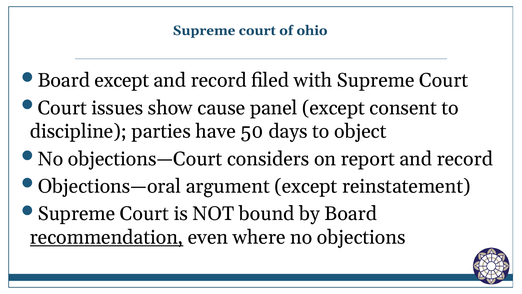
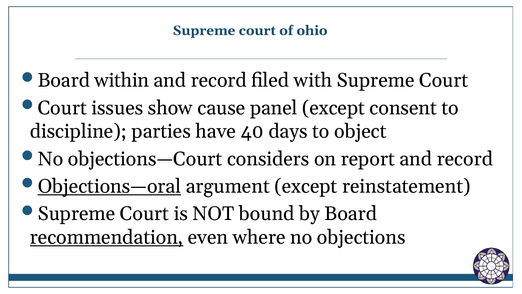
Board except: except -> within
50: 50 -> 40
Objections—oral underline: none -> present
